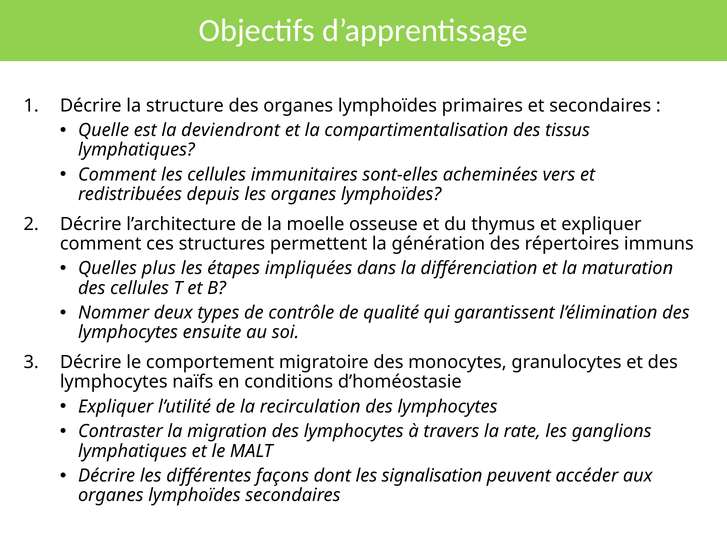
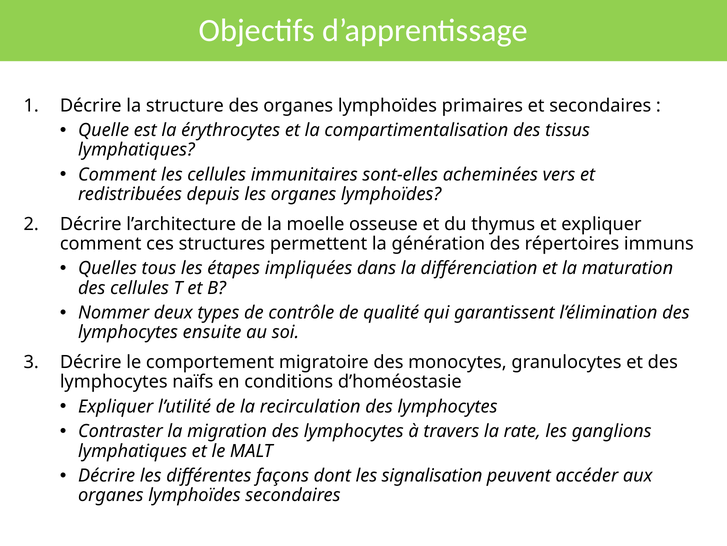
deviendront: deviendront -> érythrocytes
plus: plus -> tous
